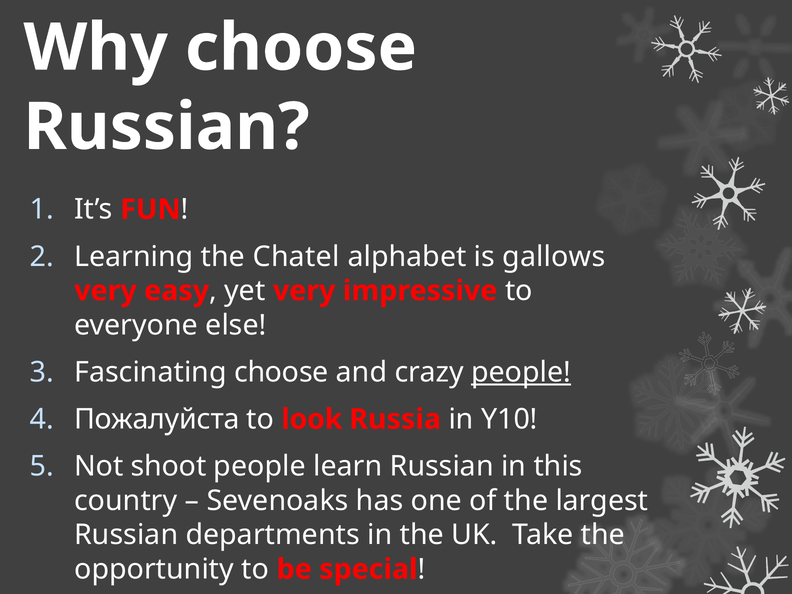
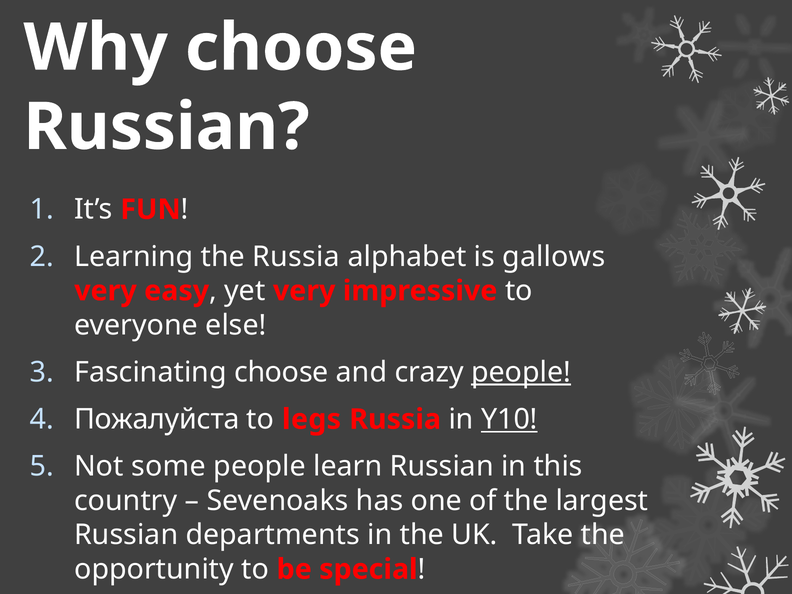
the Chatel: Chatel -> Russia
look: look -> legs
Y10 underline: none -> present
shoot: shoot -> some
